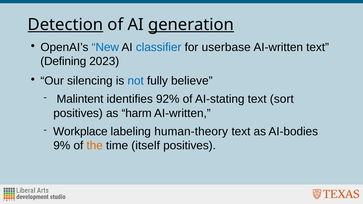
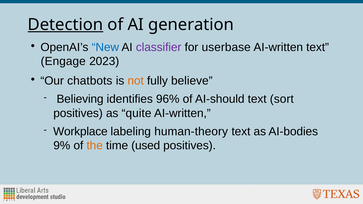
generation underline: present -> none
classifier colour: blue -> purple
Defining: Defining -> Engage
silencing: silencing -> chatbots
not colour: blue -> orange
Malintent: Malintent -> Believing
92%: 92% -> 96%
AI-stating: AI-stating -> AI-should
harm: harm -> quite
itself: itself -> used
